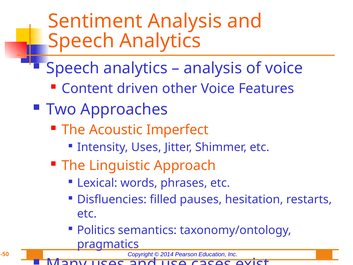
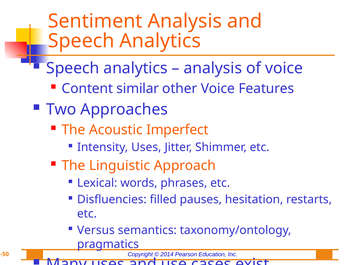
driven: driven -> similar
Politics: Politics -> Versus
